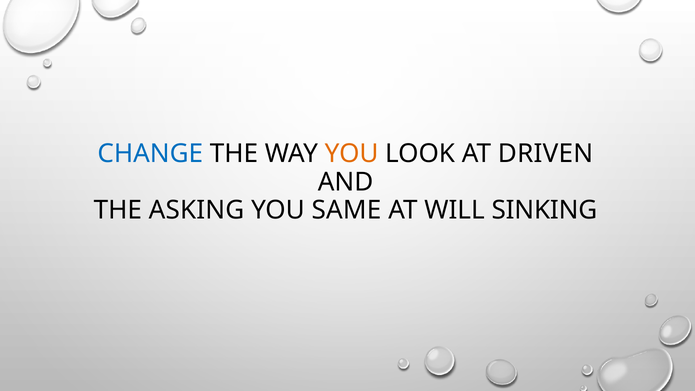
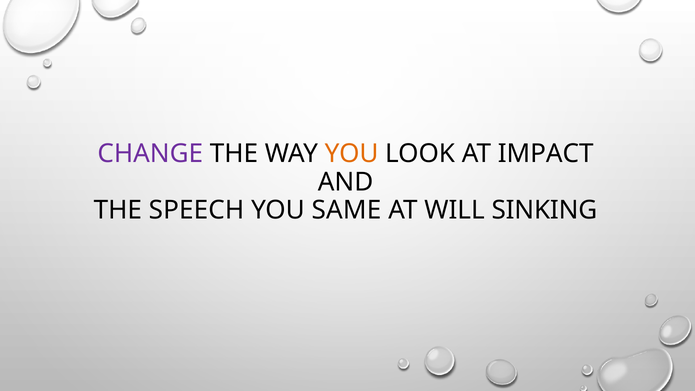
CHANGE colour: blue -> purple
DRIVEN: DRIVEN -> IMPACT
ASKING: ASKING -> SPEECH
